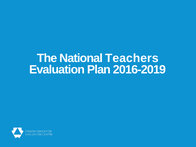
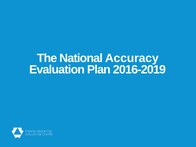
Teachers: Teachers -> Accuracy
